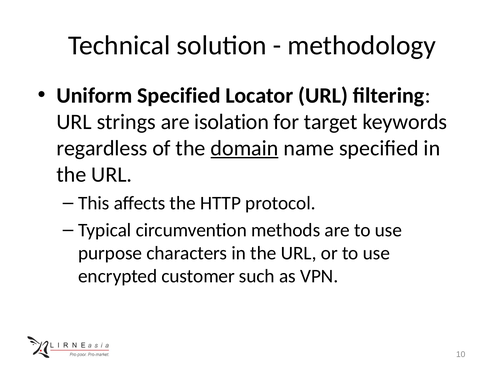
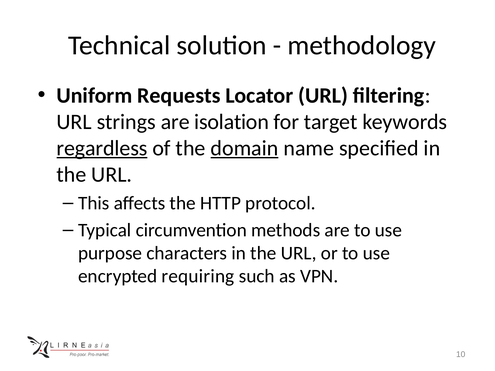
Uniform Specified: Specified -> Requests
regardless underline: none -> present
customer: customer -> requiring
